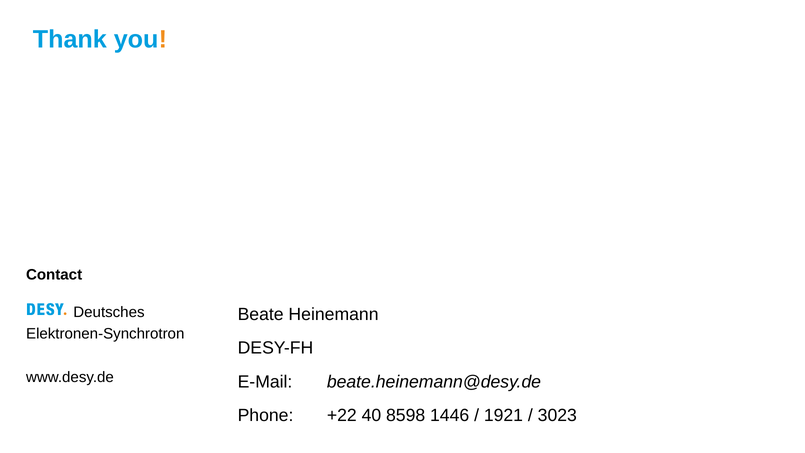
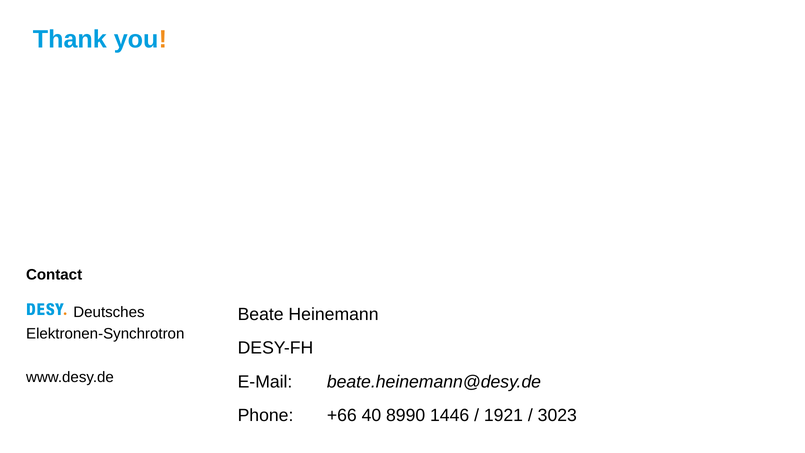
+22: +22 -> +66
8598: 8598 -> 8990
